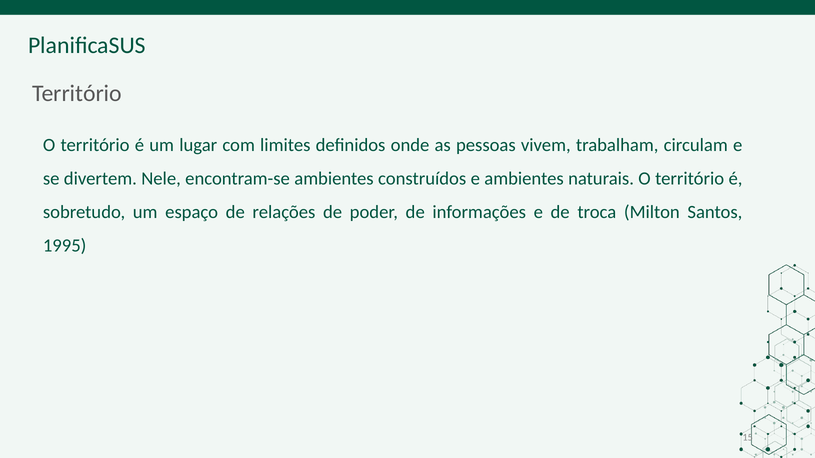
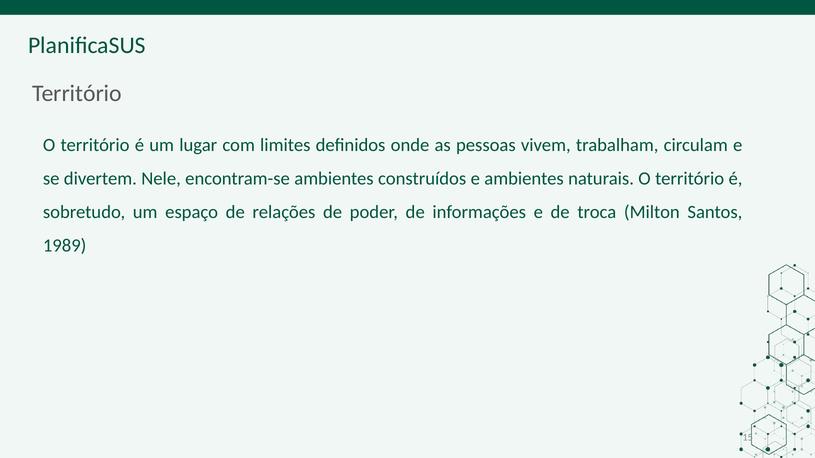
1995: 1995 -> 1989
